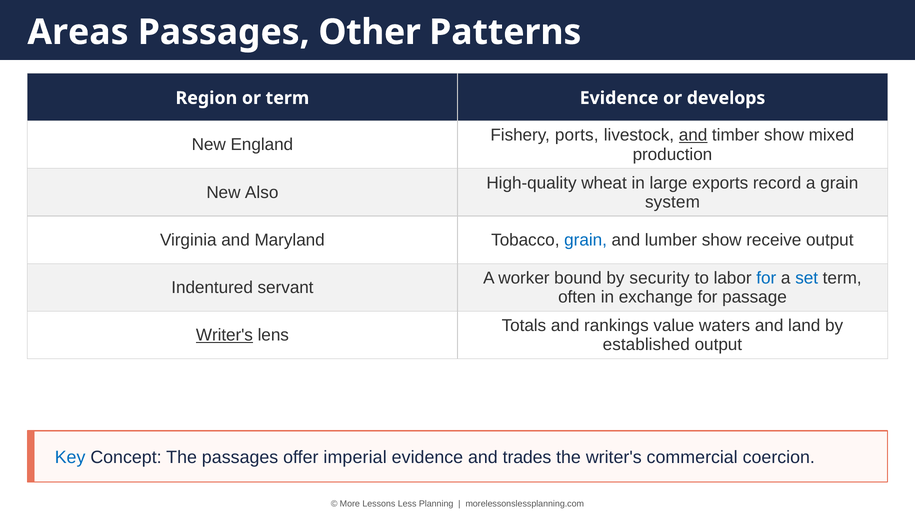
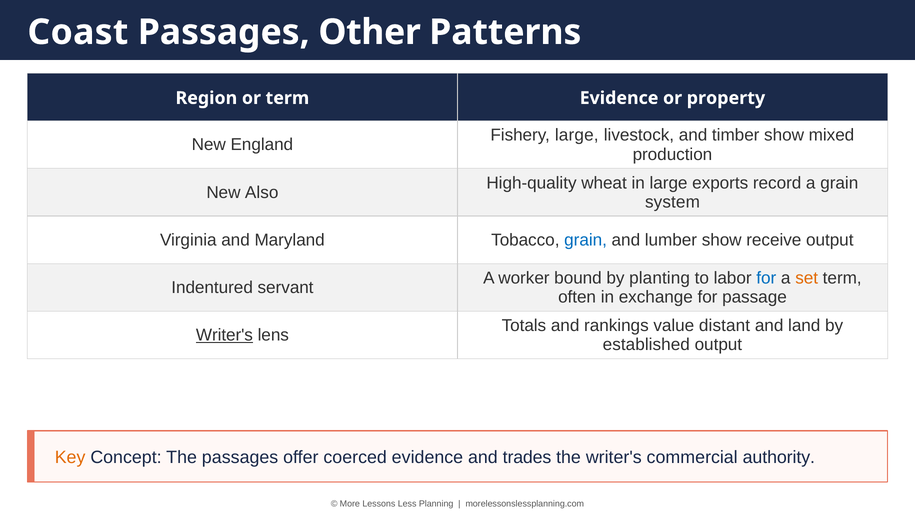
Areas: Areas -> Coast
develops: develops -> property
Fishery ports: ports -> large
and at (693, 135) underline: present -> none
security: security -> planting
set colour: blue -> orange
waters: waters -> distant
Key colour: blue -> orange
imperial: imperial -> coerced
coercion: coercion -> authority
